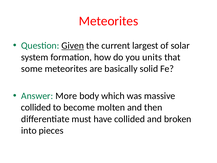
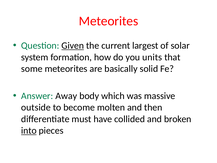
More: More -> Away
collided at (36, 107): collided -> outside
into underline: none -> present
